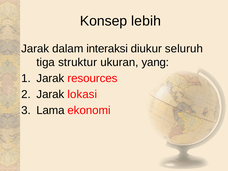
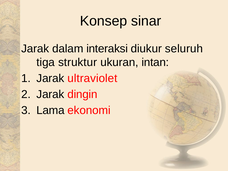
lebih: lebih -> sinar
yang: yang -> intan
resources: resources -> ultraviolet
lokasi: lokasi -> dingin
